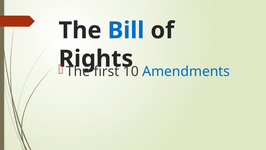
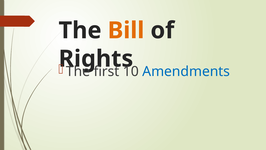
Bill colour: blue -> orange
